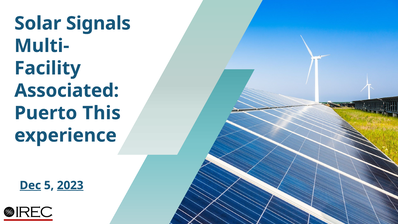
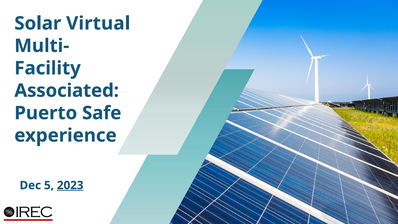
Signals: Signals -> Virtual
This: This -> Safe
Dec underline: present -> none
